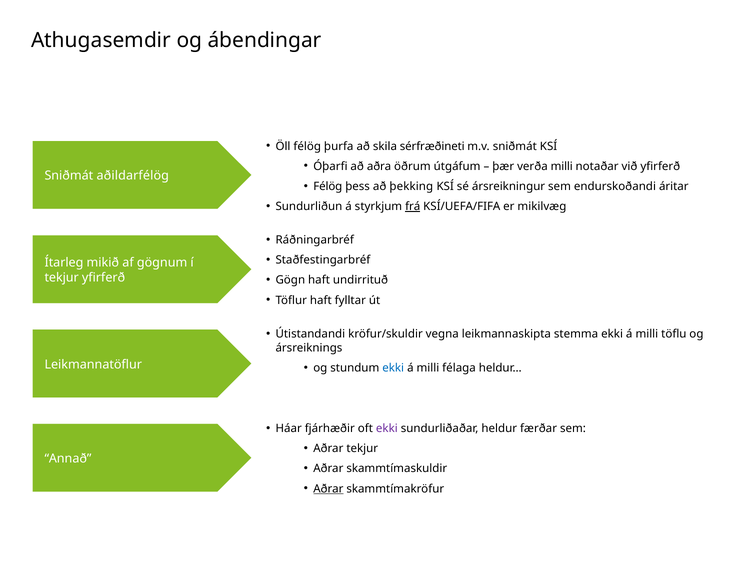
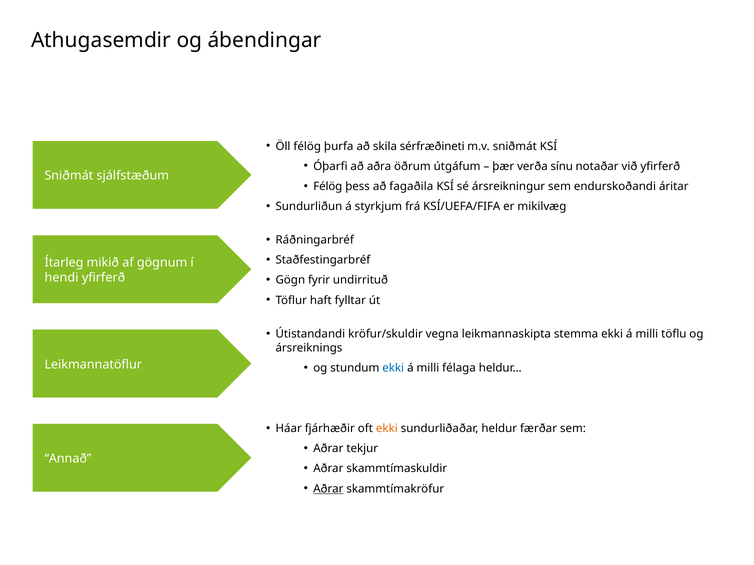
verða milli: milli -> sínu
aðildarfélög: aðildarfélög -> sjálfstæðum
þekking: þekking -> fagaðila
frá underline: present -> none
tekjur at (62, 278): tekjur -> hendi
Gögn haft: haft -> fyrir
ekki at (387, 429) colour: purple -> orange
